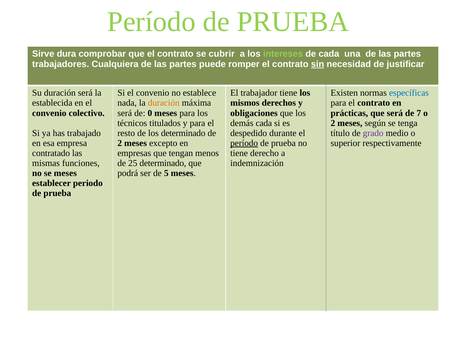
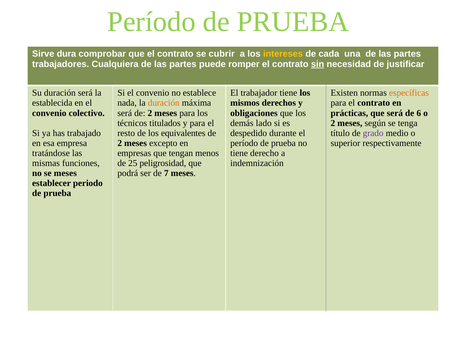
intereses colour: light green -> yellow
específicas colour: blue -> orange
será de 0: 0 -> 2
7: 7 -> 6
demás cada: cada -> lado
los determinado: determinado -> equivalentes
período at (244, 143) underline: present -> none
contratado: contratado -> tratándose
25 determinado: determinado -> peligrosidad
5: 5 -> 7
